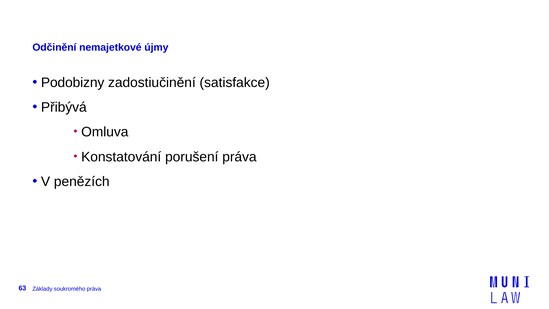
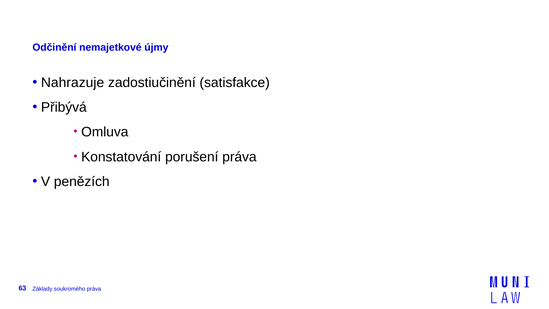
Podobizny: Podobizny -> Nahrazuje
